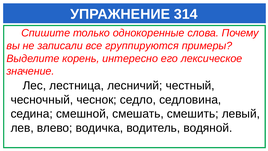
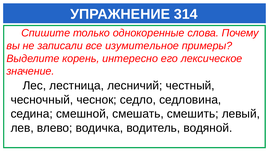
группируются: группируются -> изумительное
